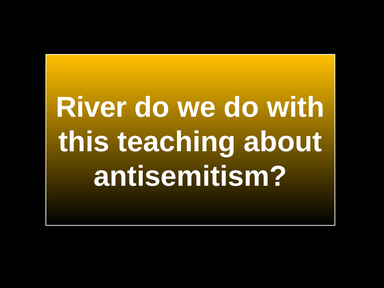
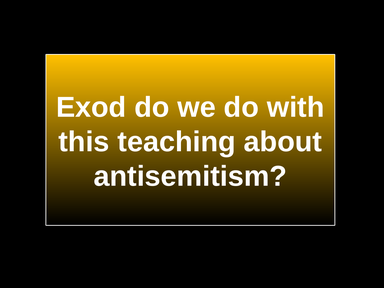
River: River -> Exod
